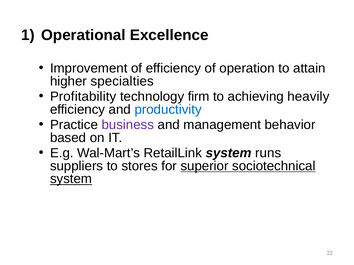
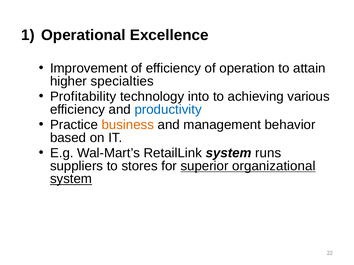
firm: firm -> into
heavily: heavily -> various
business colour: purple -> orange
sociotechnical: sociotechnical -> organizational
